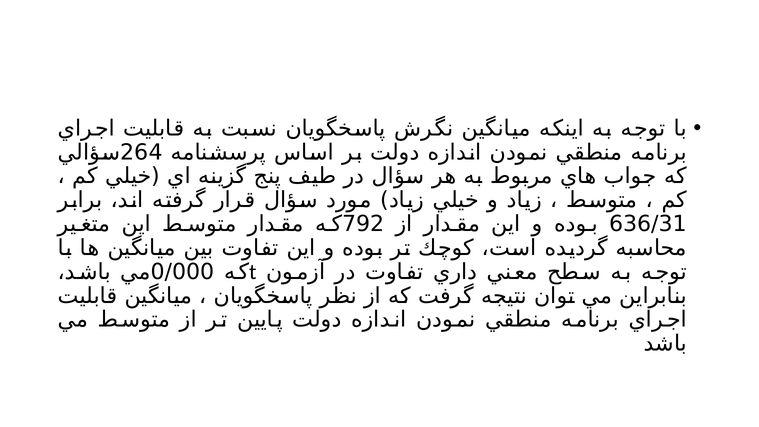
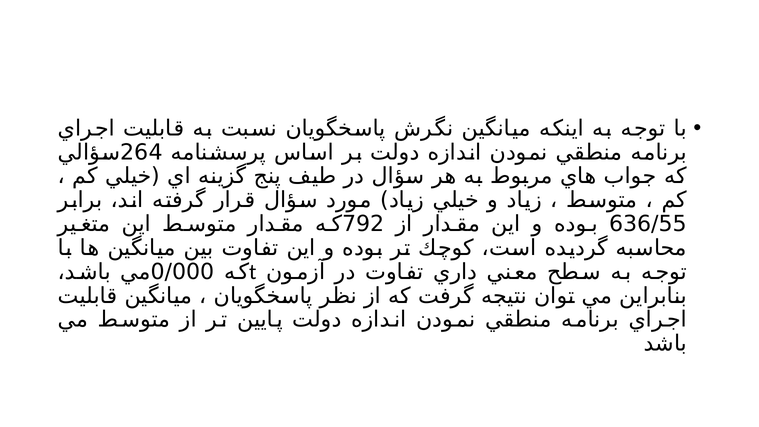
636/31: 636/31 -> 636/55
